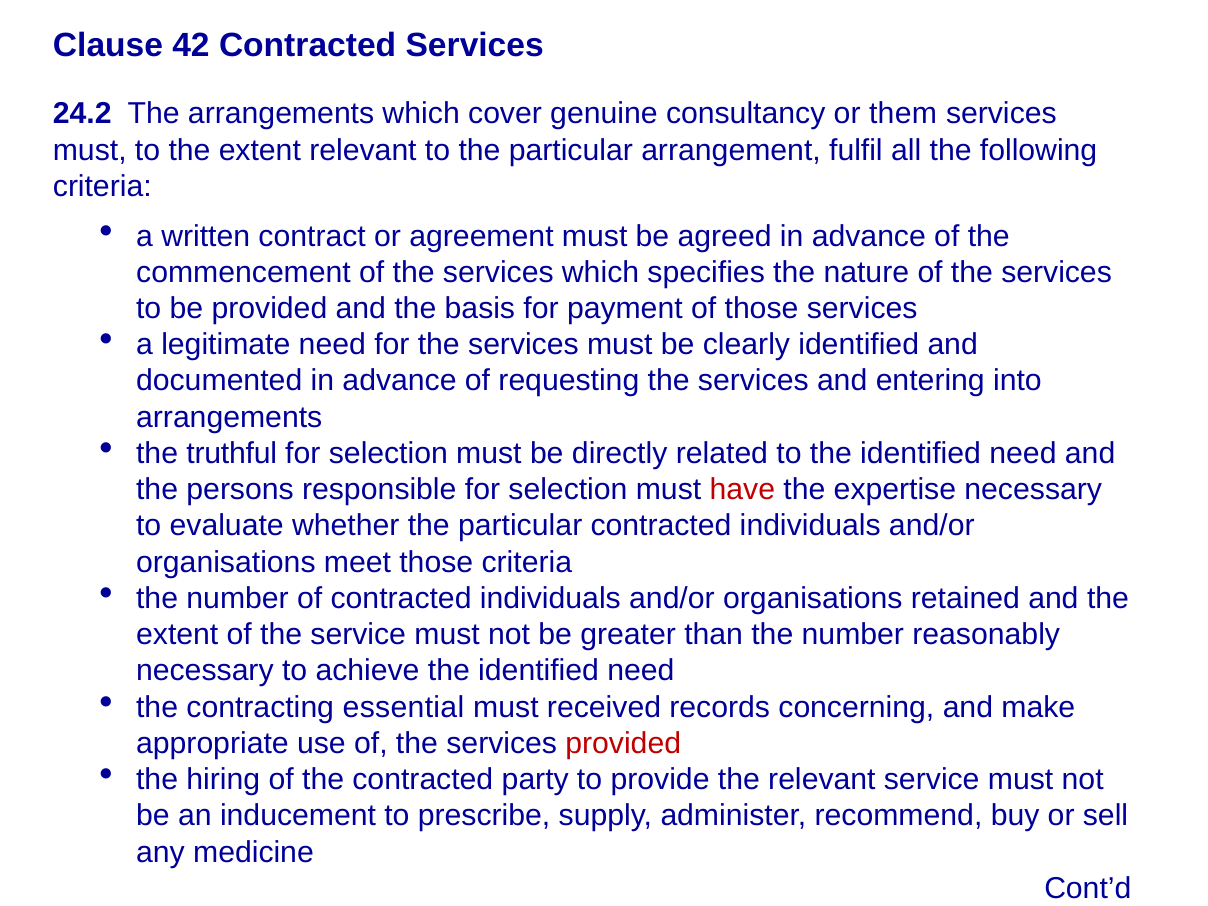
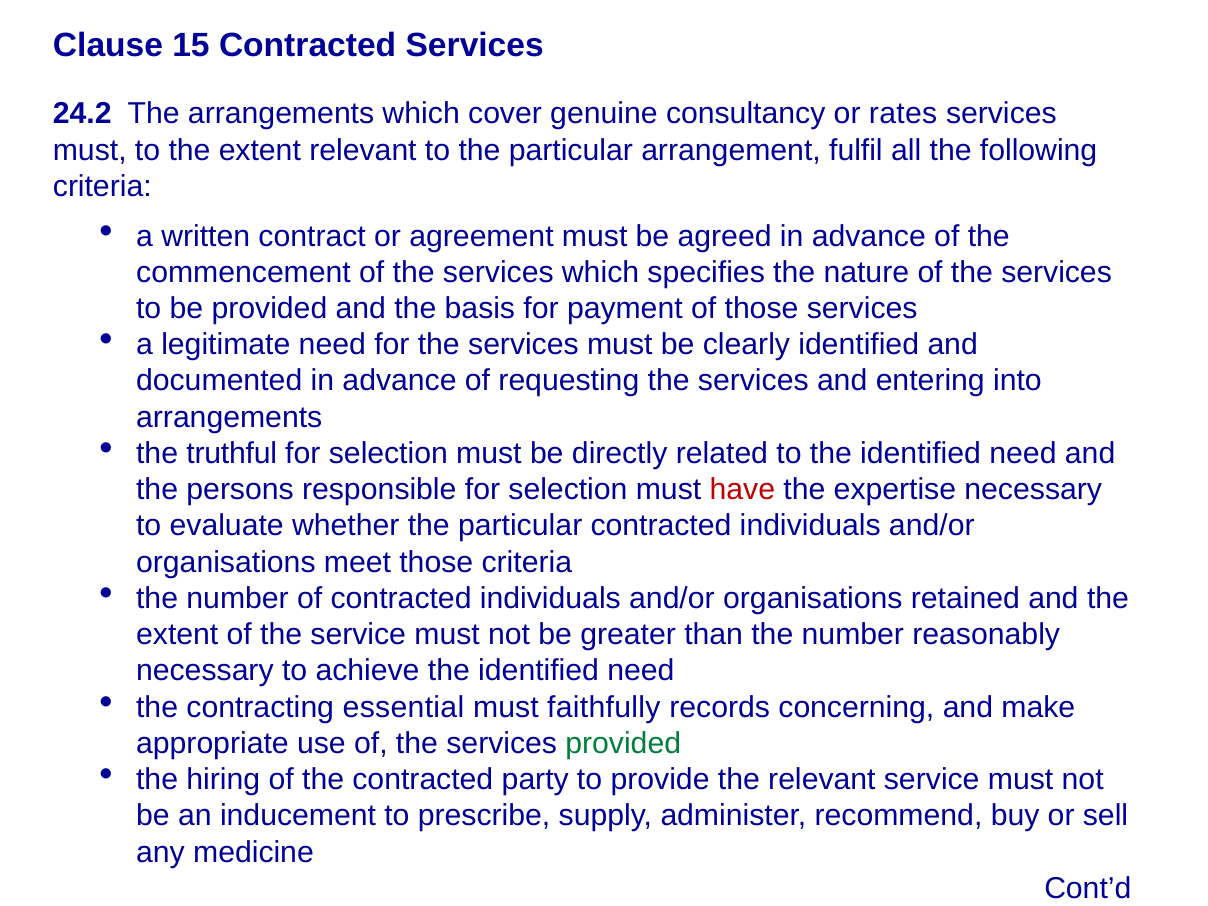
42: 42 -> 15
them: them -> rates
received: received -> faithfully
provided at (623, 743) colour: red -> green
